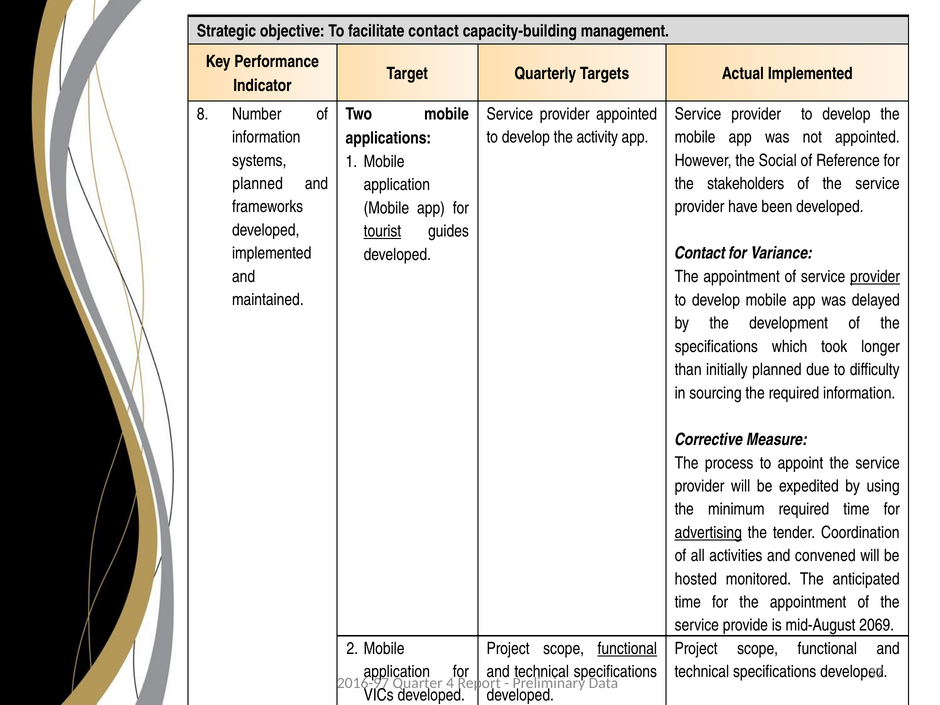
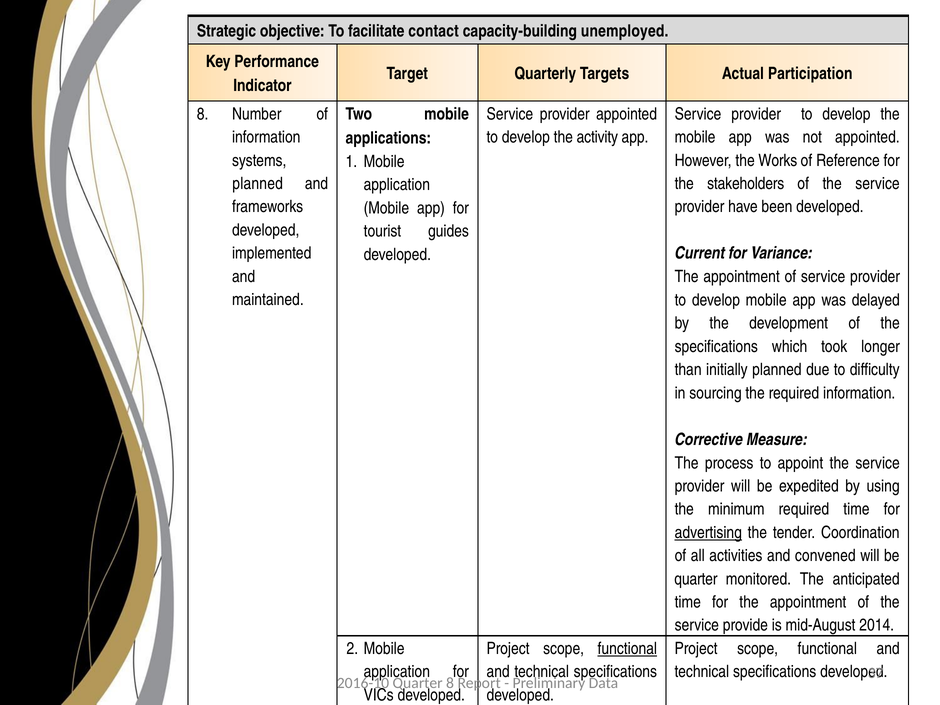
management: management -> unemployed
Actual Implemented: Implemented -> Participation
Social: Social -> Works
tourist underline: present -> none
Contact at (700, 253): Contact -> Current
provider at (875, 277) underline: present -> none
hosted at (696, 579): hosted -> quarter
2069: 2069 -> 2014
2016-97: 2016-97 -> 2016-10
Quarter 4: 4 -> 8
